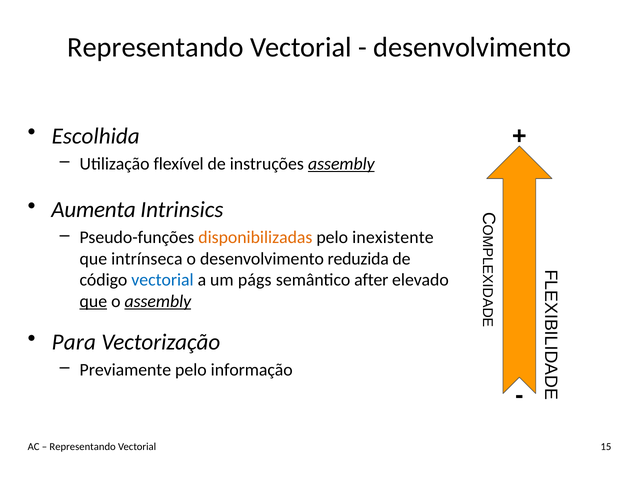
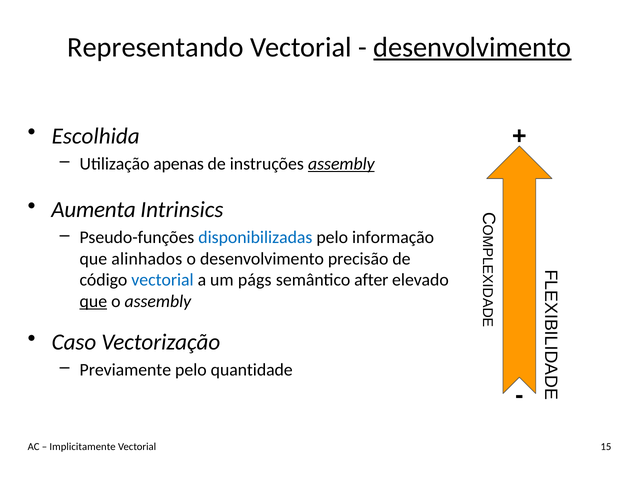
desenvolvimento at (472, 47) underline: none -> present
flexível: flexível -> apenas
disponibilizadas colour: orange -> blue
inexistente: inexistente -> informação
intrínseca: intrínseca -> alinhados
reduzida: reduzida -> precisão
assembly at (158, 302) underline: present -> none
Para: Para -> Caso
informação: informação -> quantidade
Representando at (83, 447): Representando -> Implicitamente
